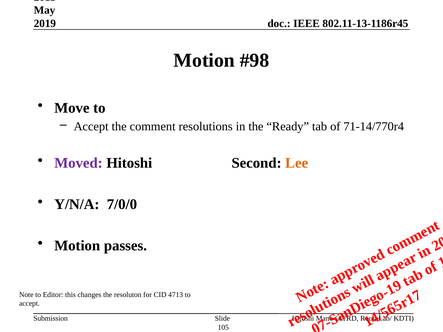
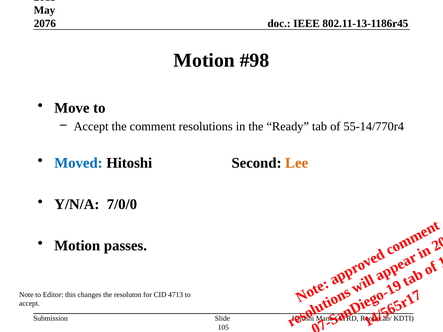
2019: 2019 -> 2076
71-14/770r4: 71-14/770r4 -> 55-14/770r4
Moved colour: purple -> blue
